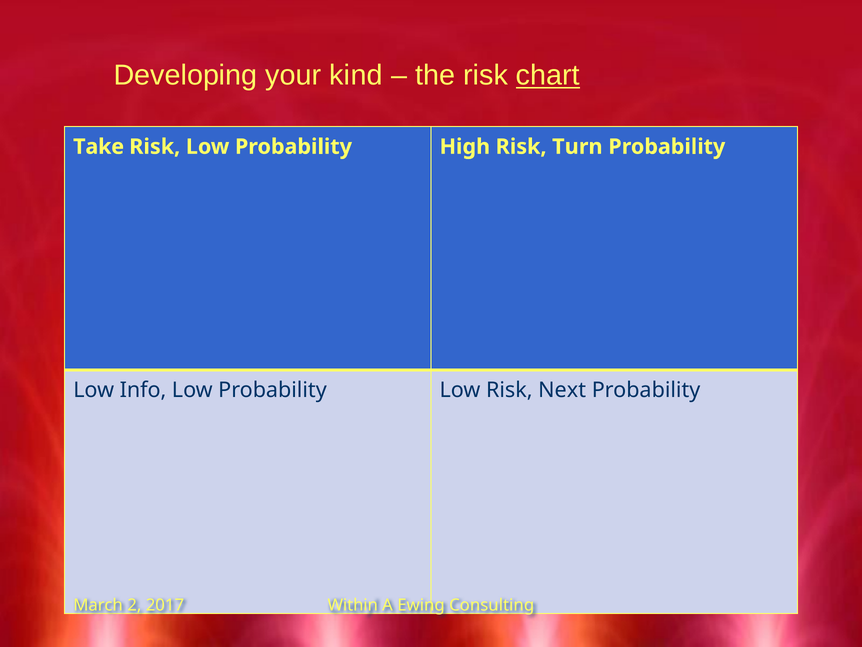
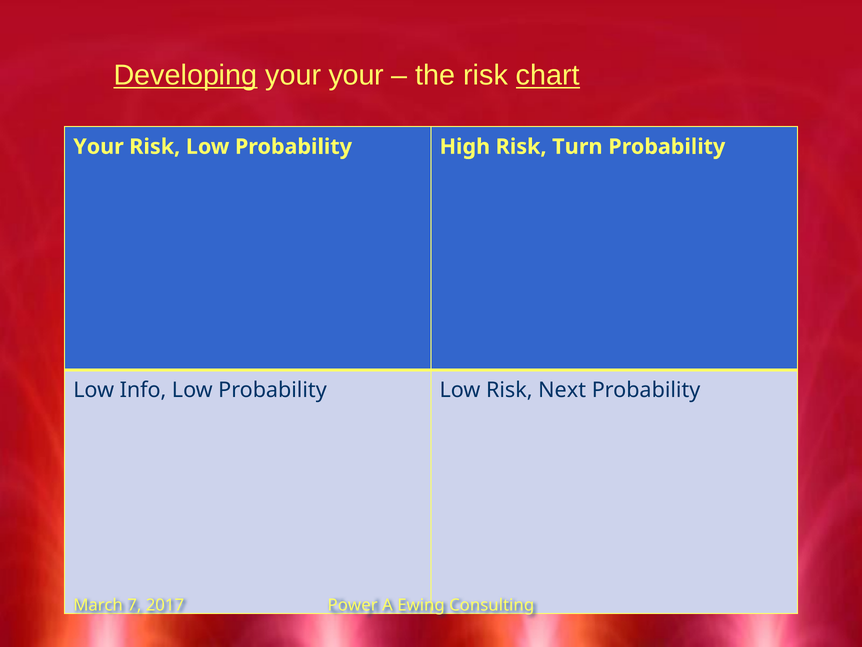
Developing underline: none -> present
your kind: kind -> your
Take at (99, 147): Take -> Your
2: 2 -> 7
Within: Within -> Power
